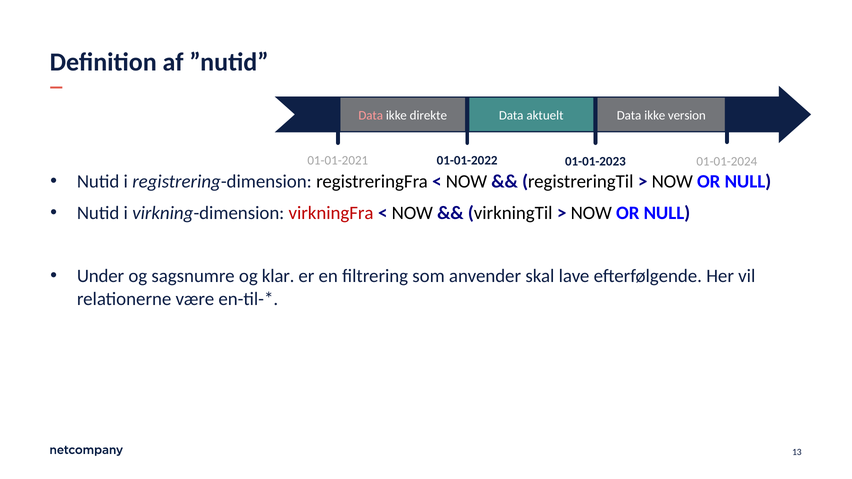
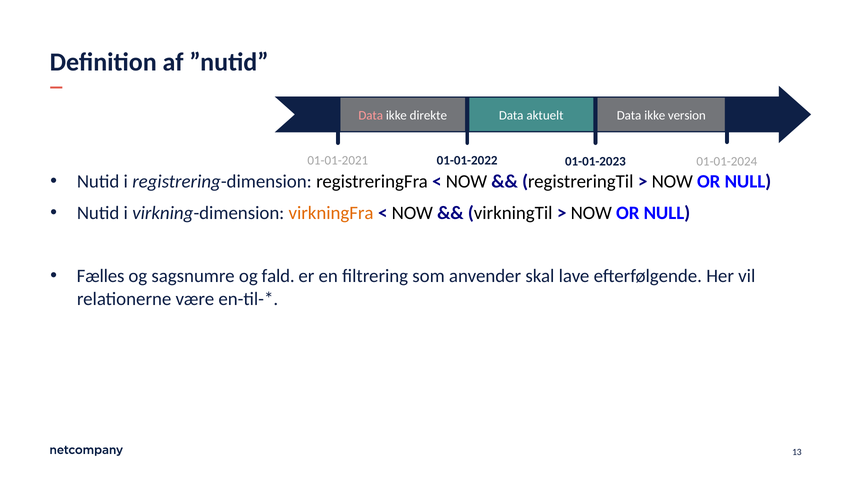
virkningFra colour: red -> orange
Under: Under -> Fælles
klar: klar -> fald
